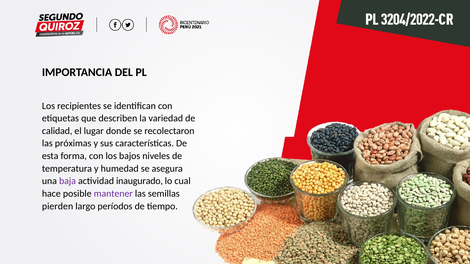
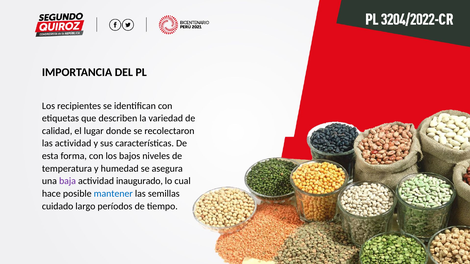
las próximas: próximas -> actividad
mantener colour: purple -> blue
pierden: pierden -> cuidado
